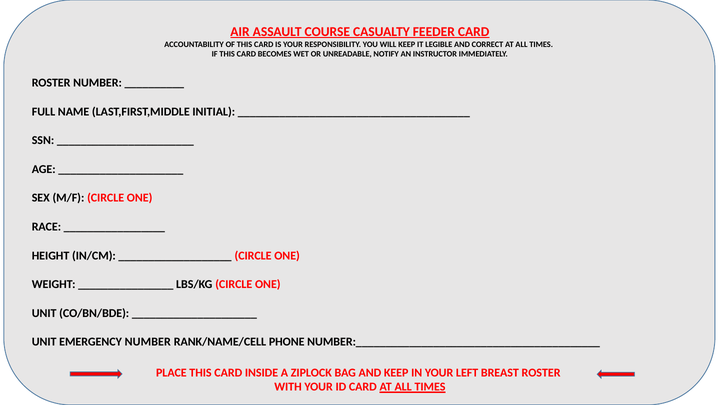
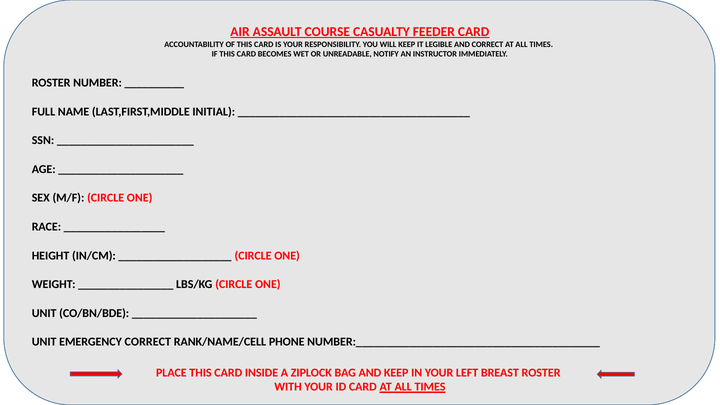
EMERGENCY NUMBER: NUMBER -> CORRECT
